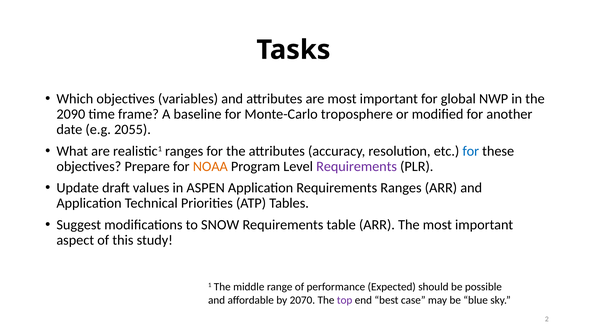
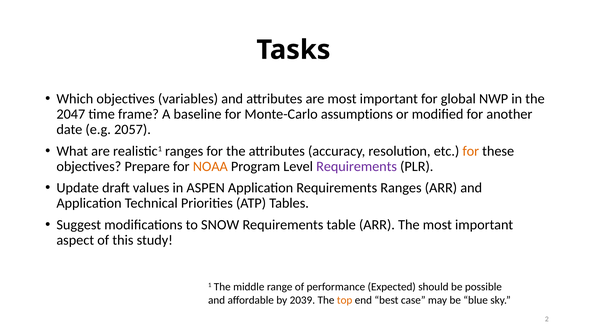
2090: 2090 -> 2047
troposphere: troposphere -> assumptions
2055: 2055 -> 2057
for at (471, 151) colour: blue -> orange
2070: 2070 -> 2039
top colour: purple -> orange
